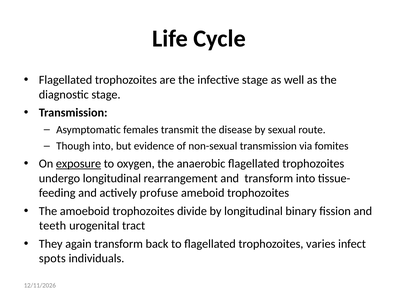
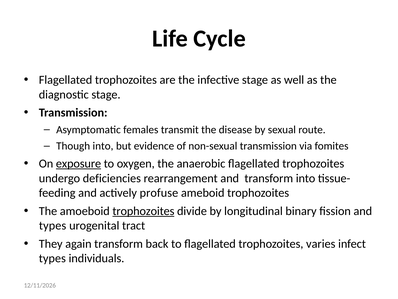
undergo longitudinal: longitudinal -> deficiencies
trophozoites at (143, 211) underline: none -> present
teeth at (53, 225): teeth -> types
spots at (52, 258): spots -> types
